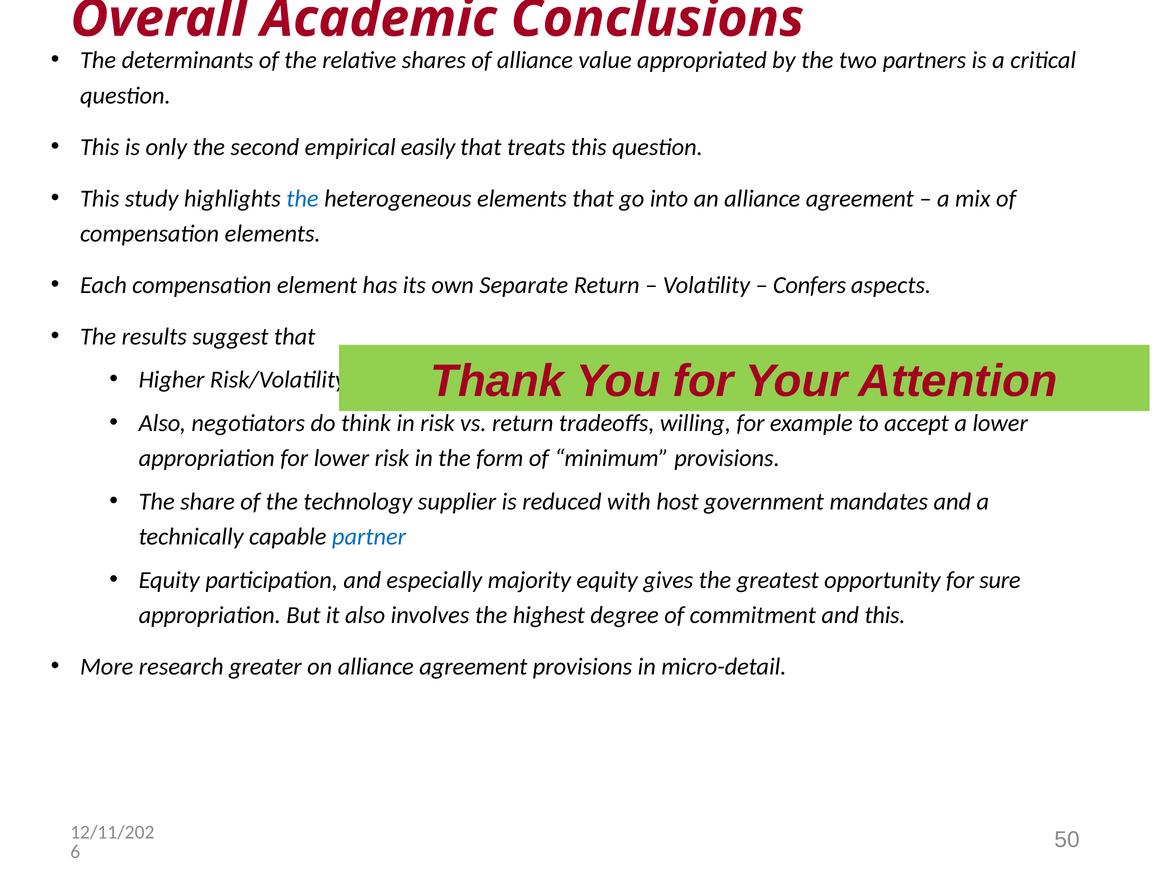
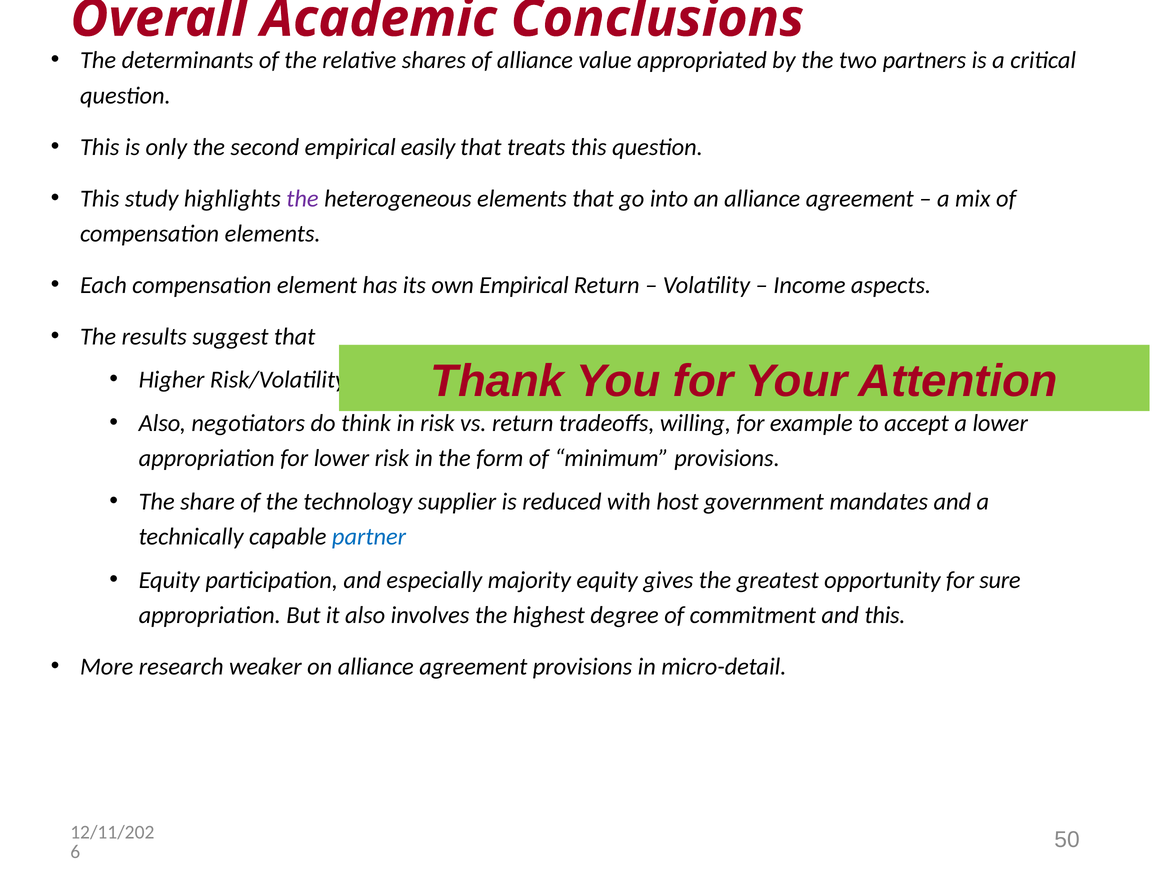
the at (302, 198) colour: blue -> purple
own Separate: Separate -> Empirical
Confers: Confers -> Income
greater: greater -> weaker
